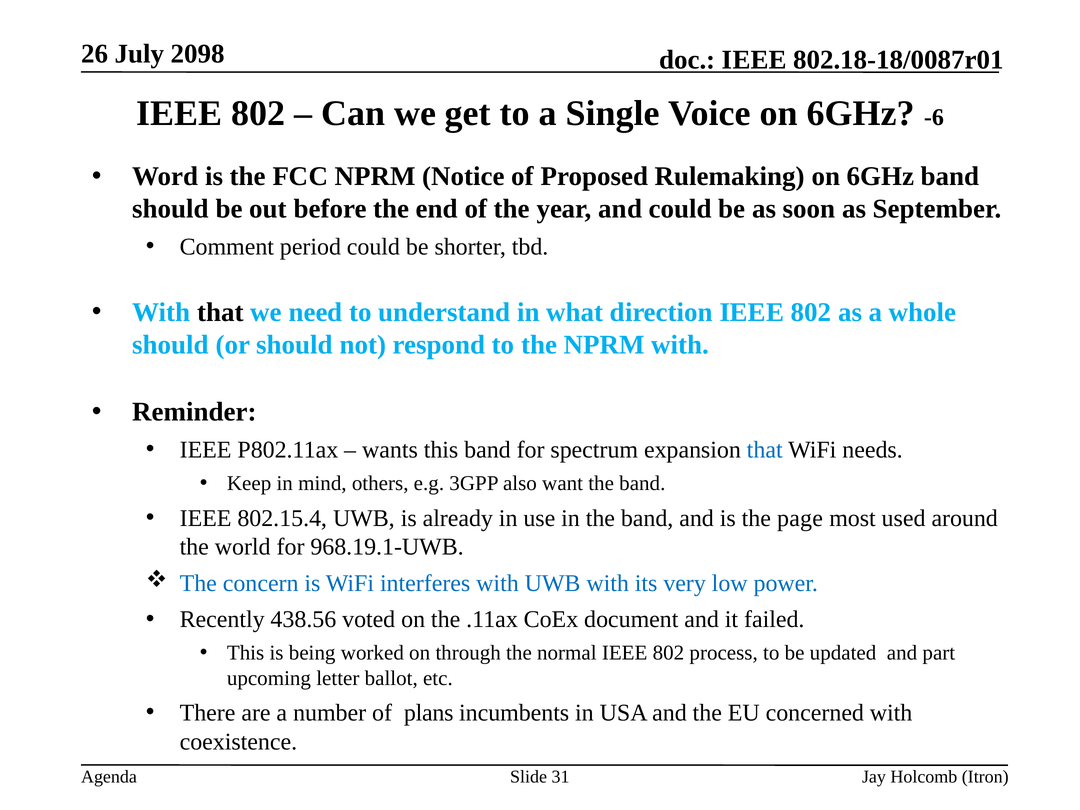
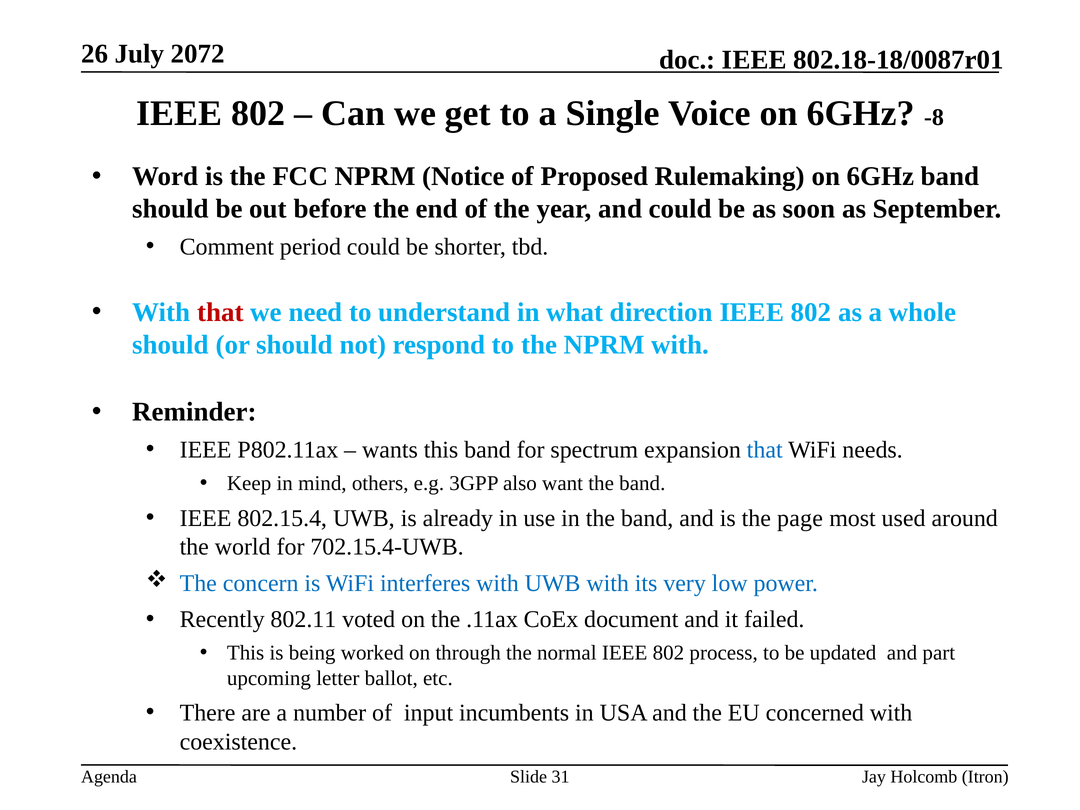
2098: 2098 -> 2072
-6: -6 -> -8
that at (220, 312) colour: black -> red
968.19.1-UWB: 968.19.1-UWB -> 702.15.4-UWB
438.56: 438.56 -> 802.11
plans: plans -> input
